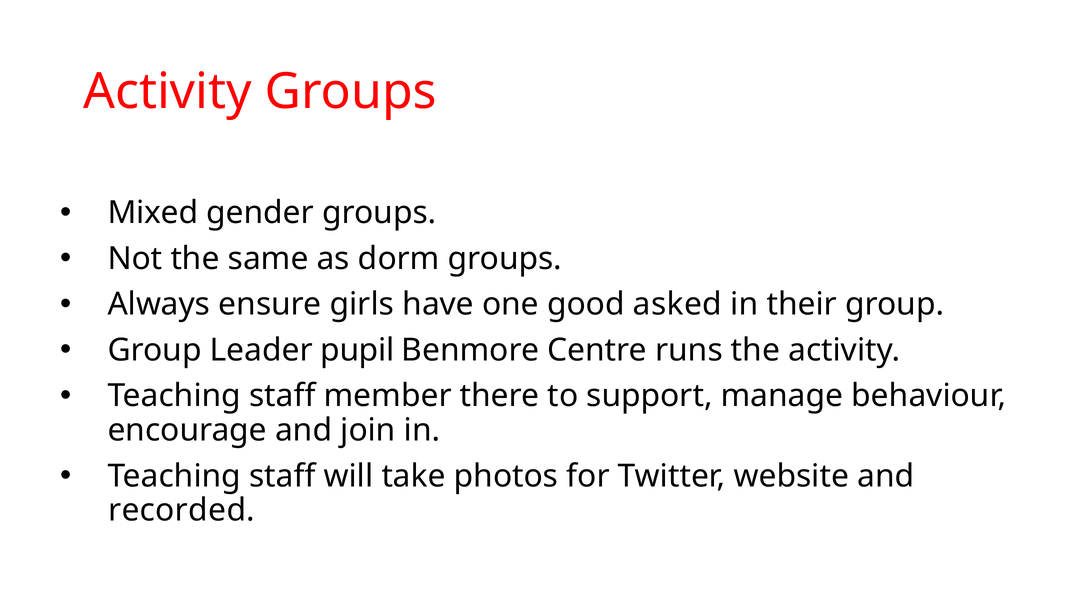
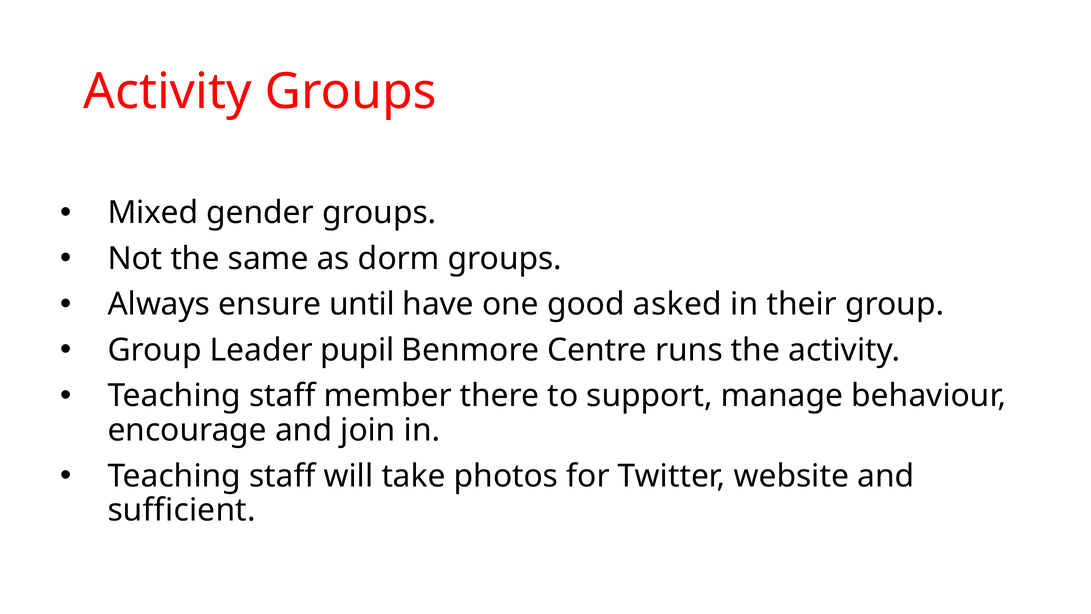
girls: girls -> until
recorded: recorded -> sufficient
